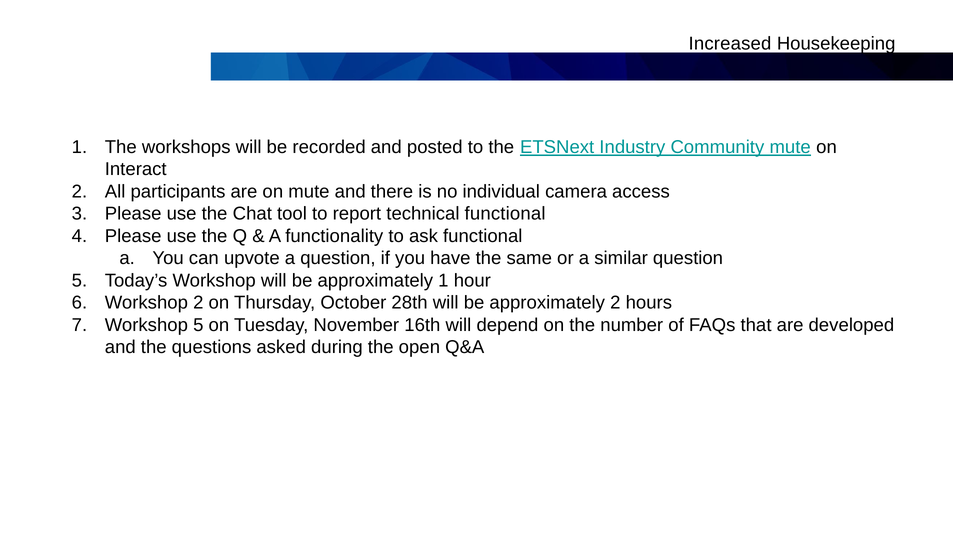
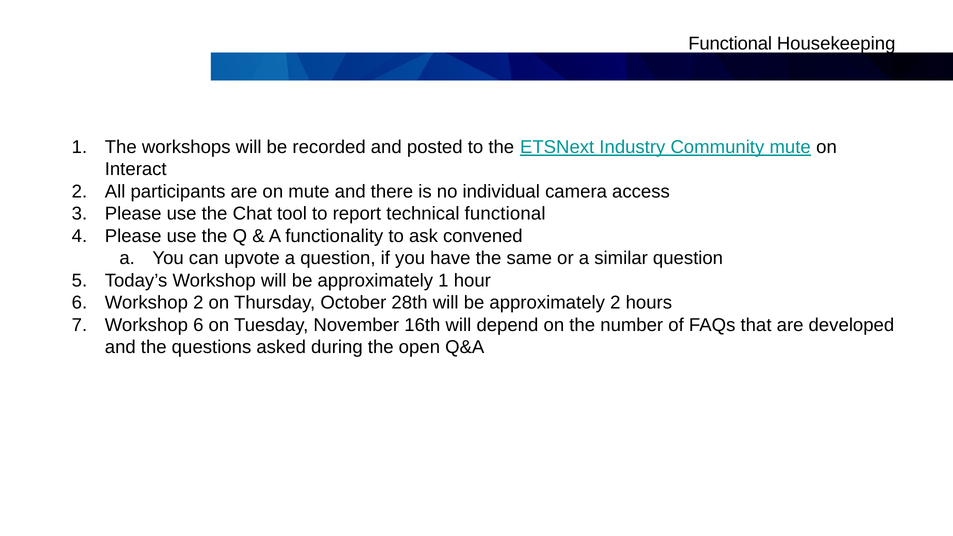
Increased at (730, 43): Increased -> Functional
ask functional: functional -> convened
Workshop 5: 5 -> 6
